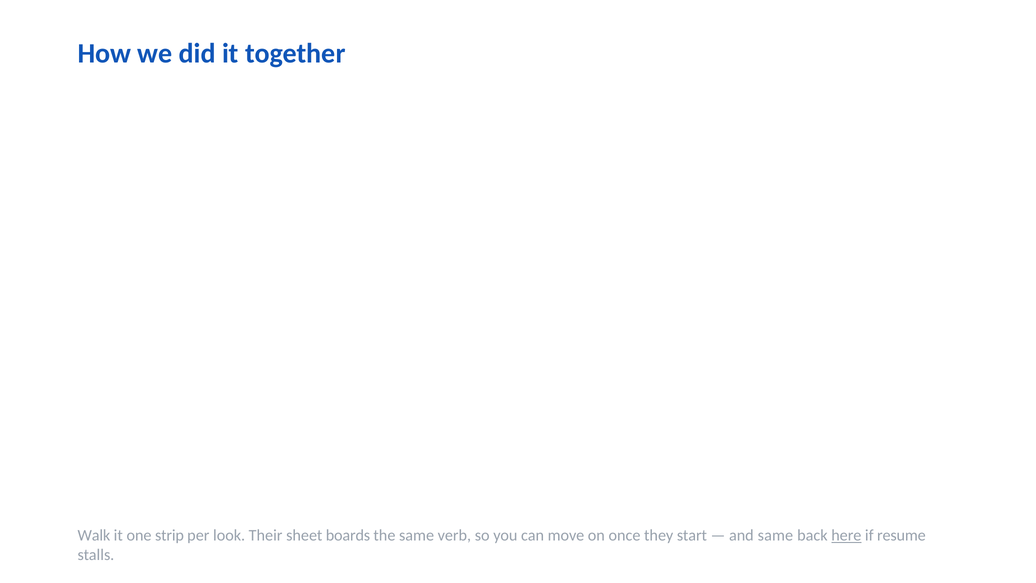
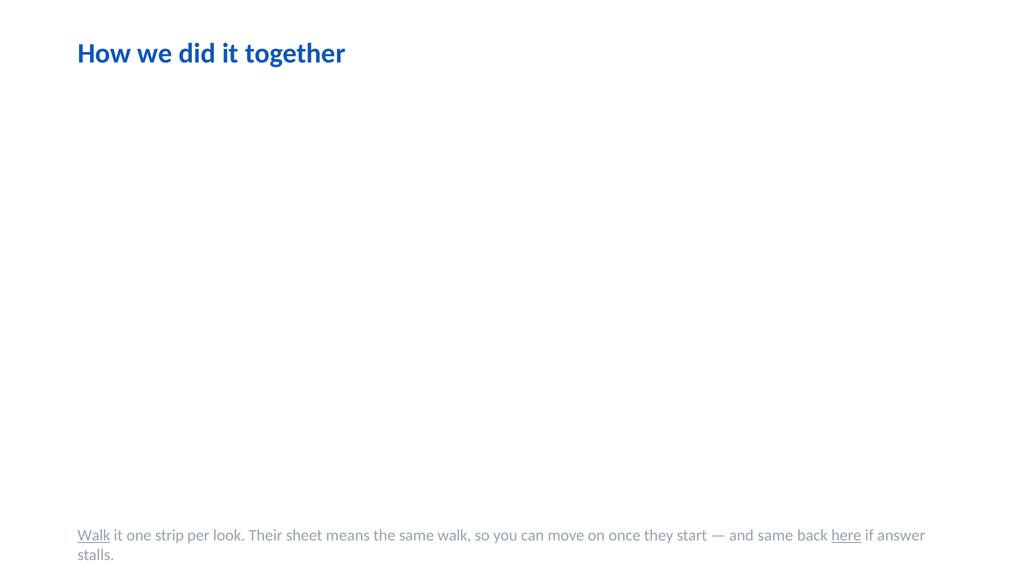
Walk at (94, 535) underline: none -> present
boards: boards -> means
same verb: verb -> walk
resume: resume -> answer
